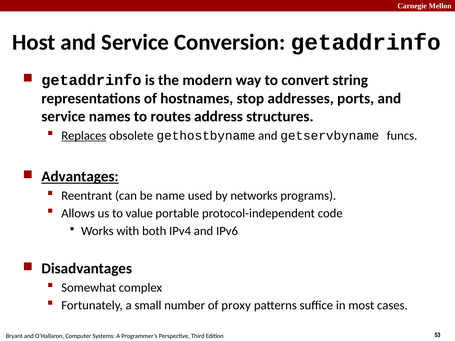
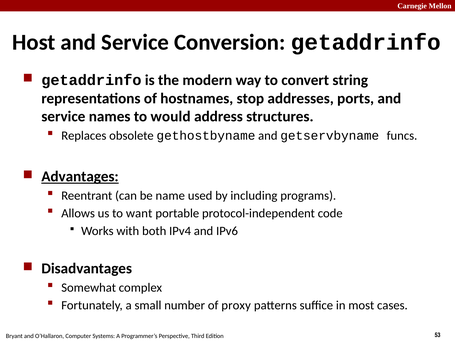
routes: routes -> would
Replaces underline: present -> none
networks: networks -> including
value: value -> want
